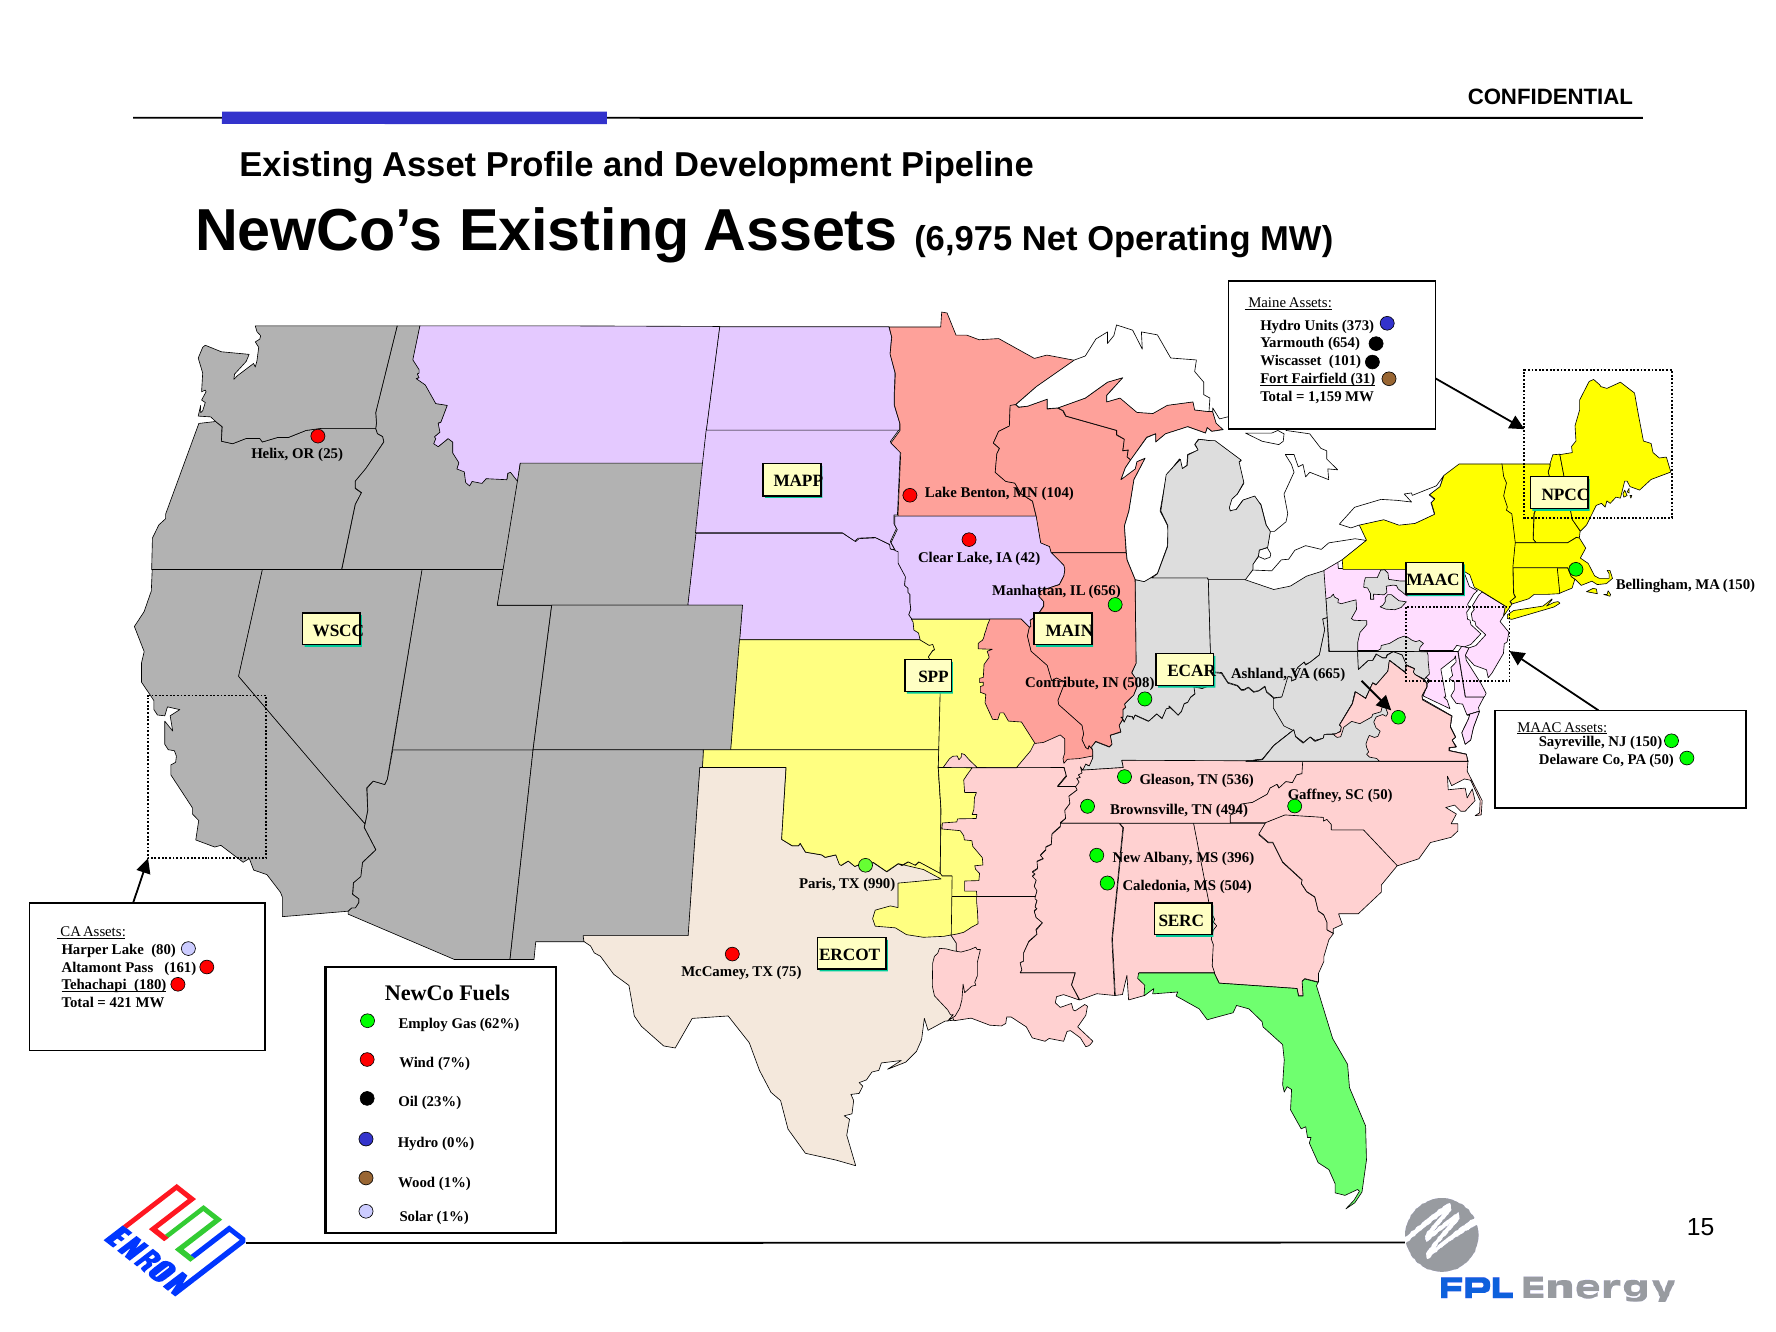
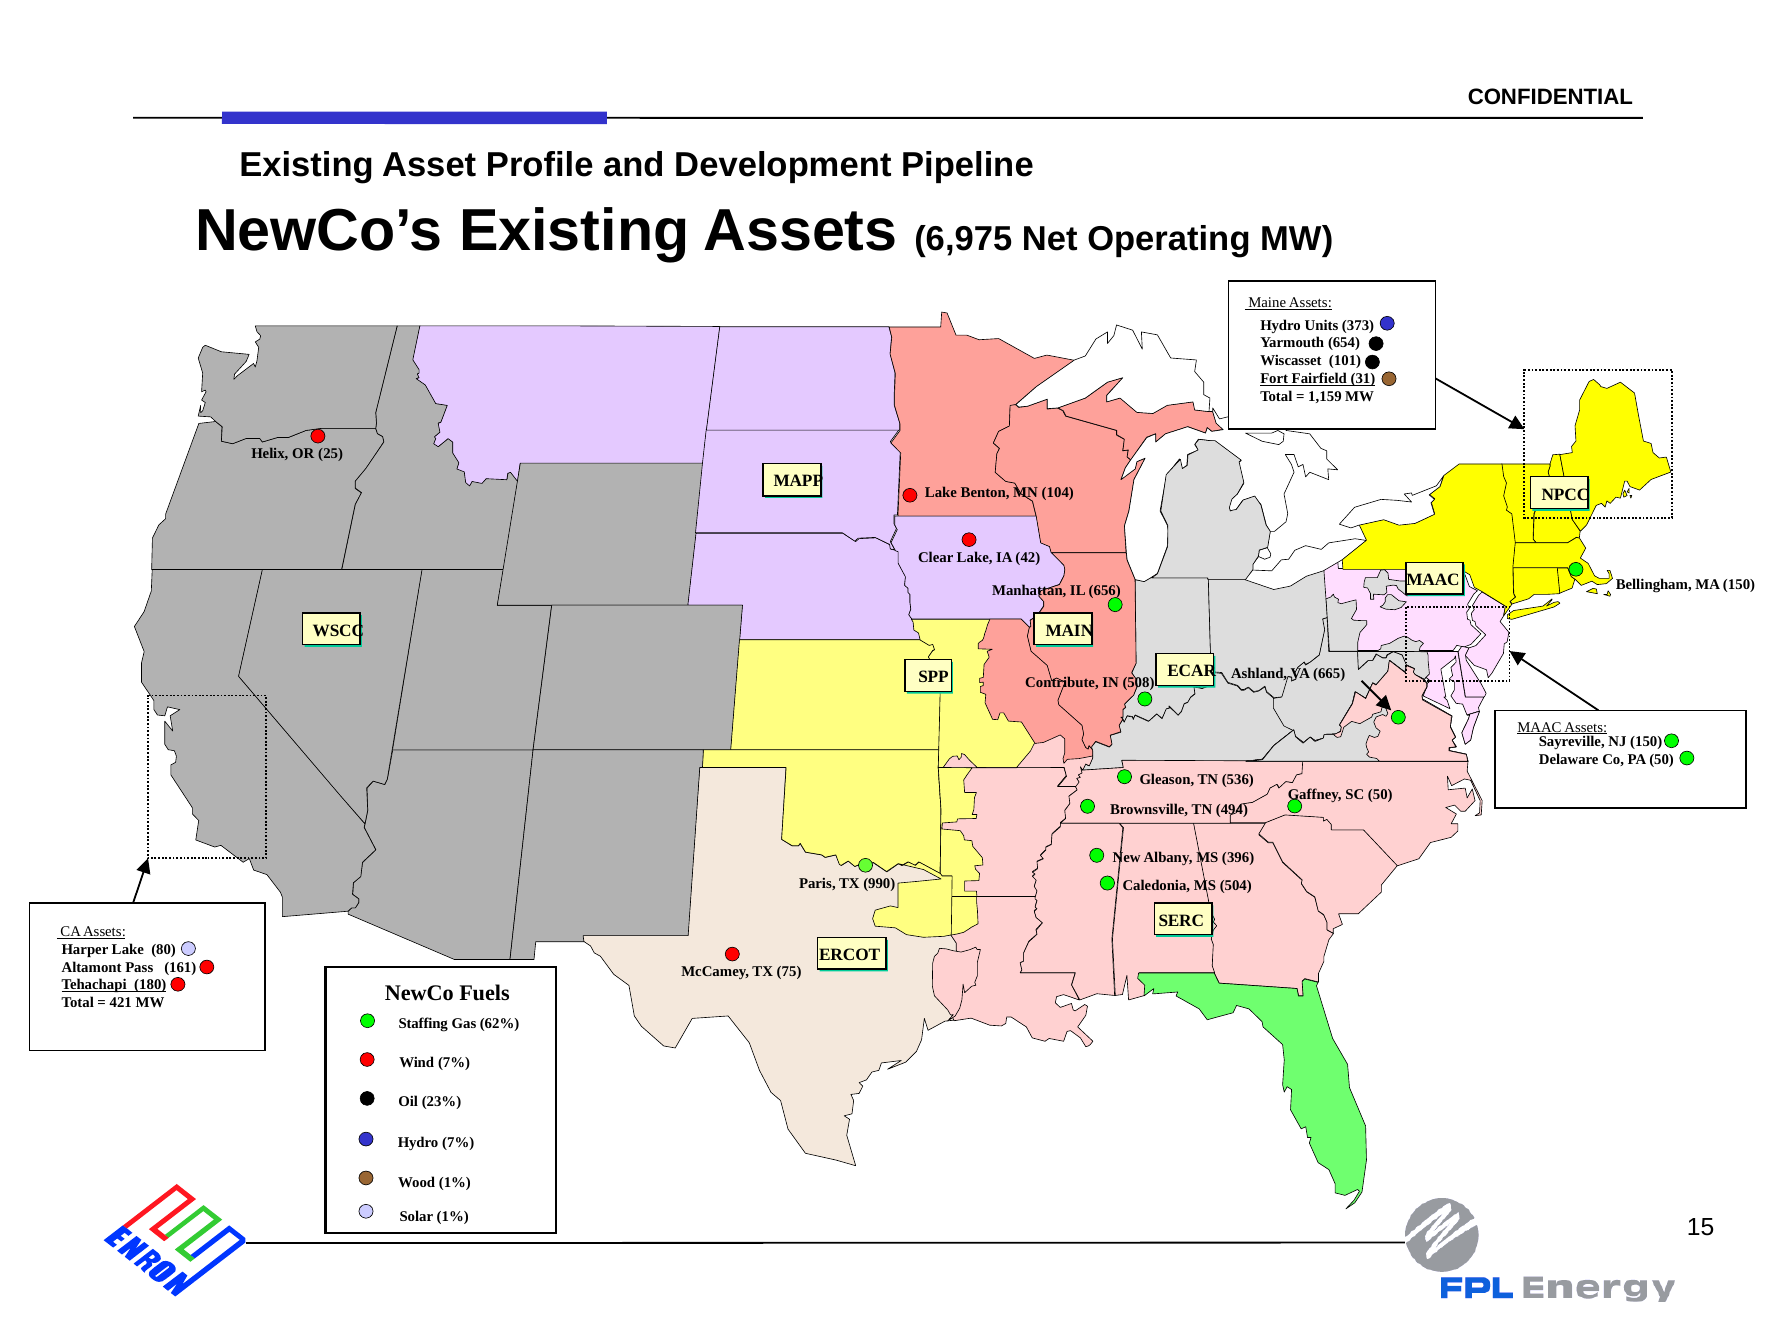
Employ: Employ -> Staffing
Hydro 0%: 0% -> 7%
